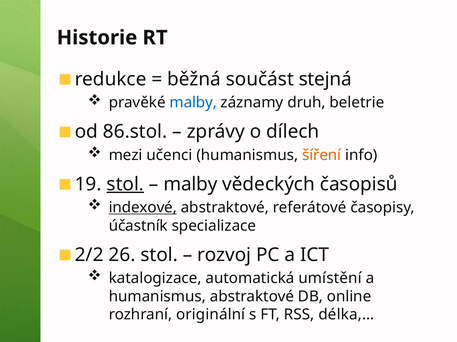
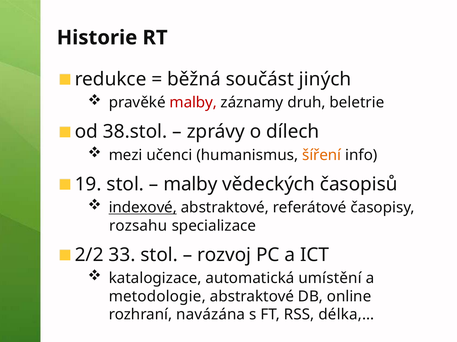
stejná: stejná -> jiných
malby at (193, 103) colour: blue -> red
86.stol: 86.stol -> 38.stol
stol at (125, 185) underline: present -> none
účastník: účastník -> rozsahu
26: 26 -> 33
humanismus at (157, 297): humanismus -> metodologie
originální: originální -> navázána
